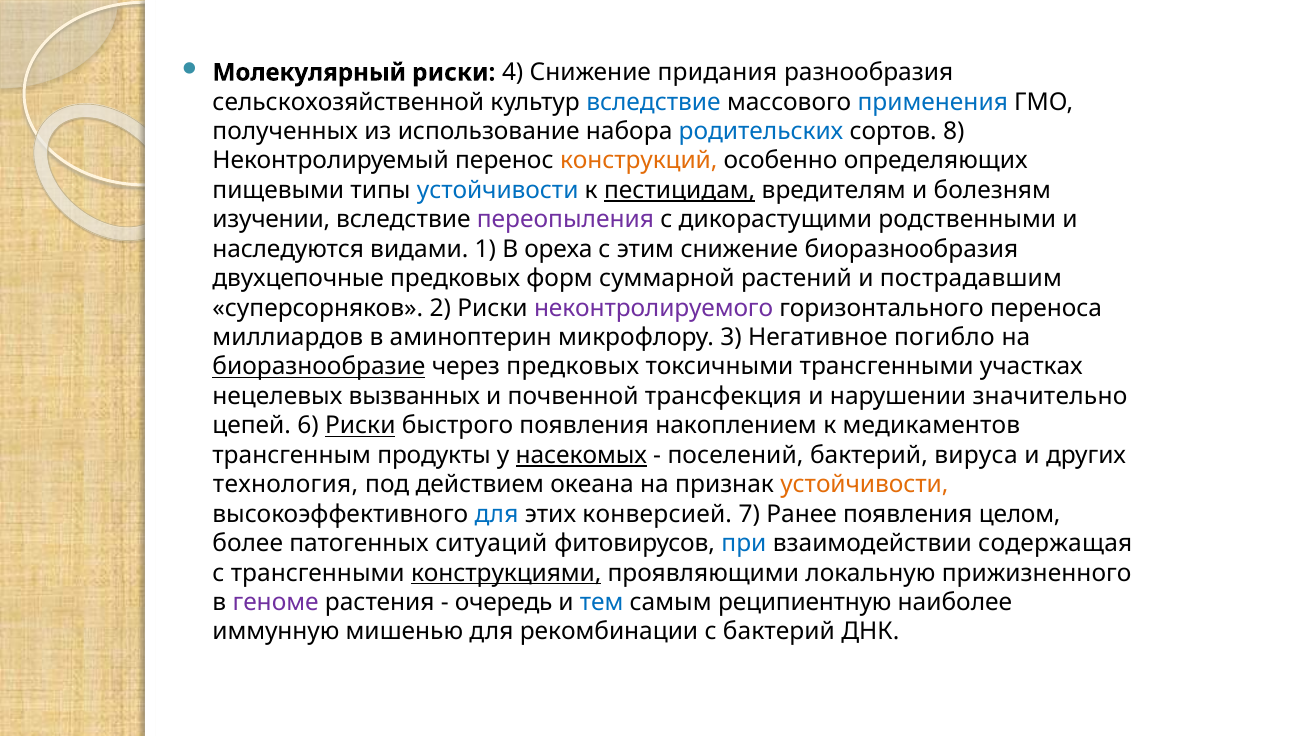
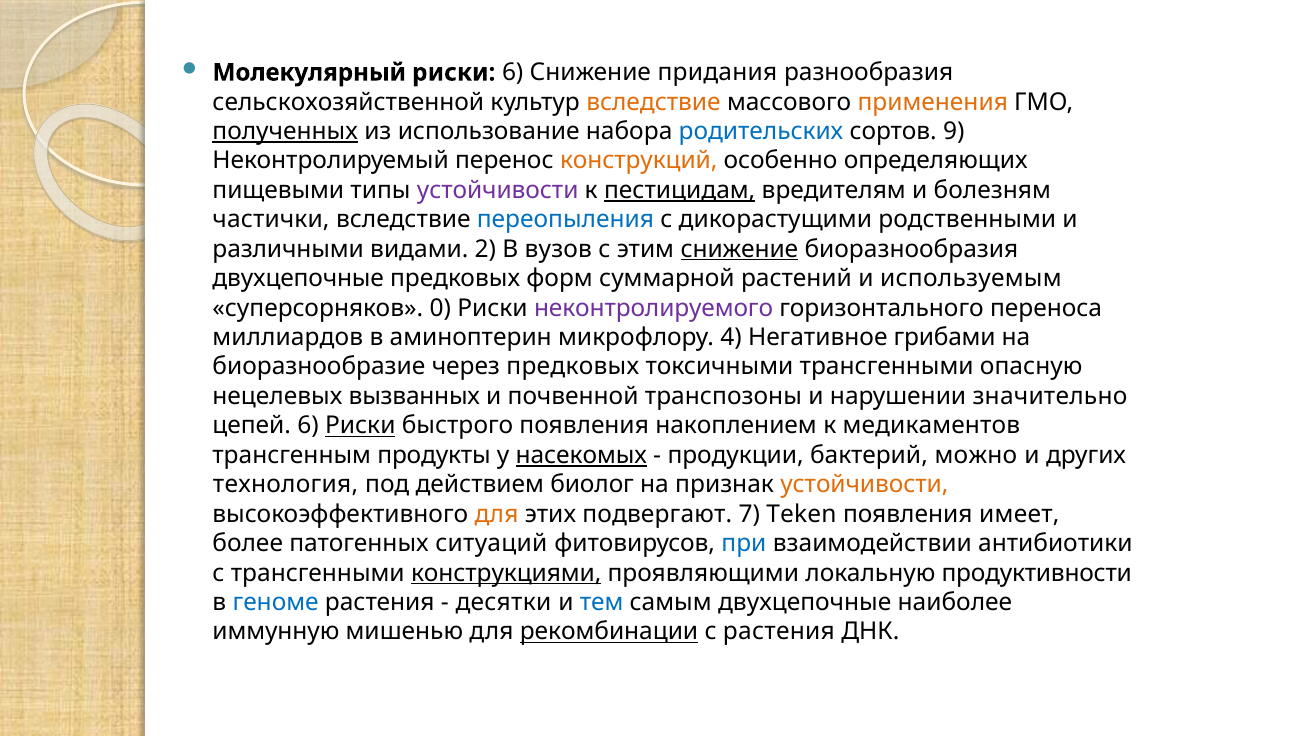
риски 4: 4 -> 6
вследствие at (653, 102) colour: blue -> orange
применения colour: blue -> orange
полученных underline: none -> present
8: 8 -> 9
устойчивости at (498, 190) colour: blue -> purple
изучении: изучении -> частички
переопыления colour: purple -> blue
наследуются: наследуются -> различными
1: 1 -> 2
ореха: ореха -> вузов
снижение at (739, 249) underline: none -> present
пострадавшим: пострадавшим -> используемым
2: 2 -> 0
3: 3 -> 4
погибло: погибло -> грибами
биоразнообразие underline: present -> none
участках: участках -> опасную
трансфекция: трансфекция -> транспозоны
поселений: поселений -> продукции
вируса: вируса -> можно
океана: океана -> биолог
для at (497, 514) colour: blue -> orange
конверсией: конверсией -> подвергают
Ранее: Ранее -> Teken
целом: целом -> имеет
содержащая: содержащая -> антибиотики
прижизненного: прижизненного -> продуктивности
геноме colour: purple -> blue
очередь: очередь -> десятки
самым реципиентную: реципиентную -> двухцепочные
рекомбинации underline: none -> present
с бактерий: бактерий -> растения
